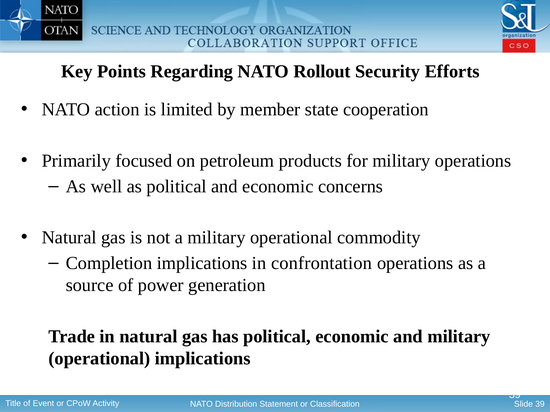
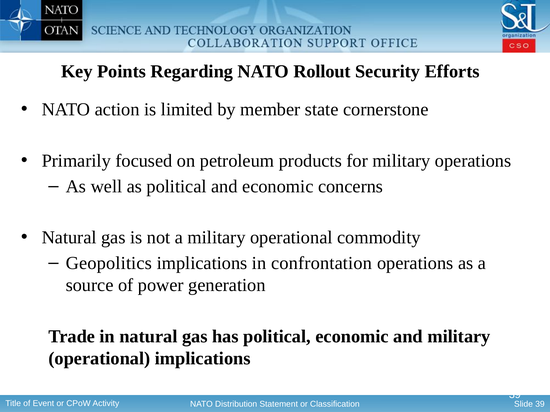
cooperation: cooperation -> cornerstone
Completion: Completion -> Geopolitics
